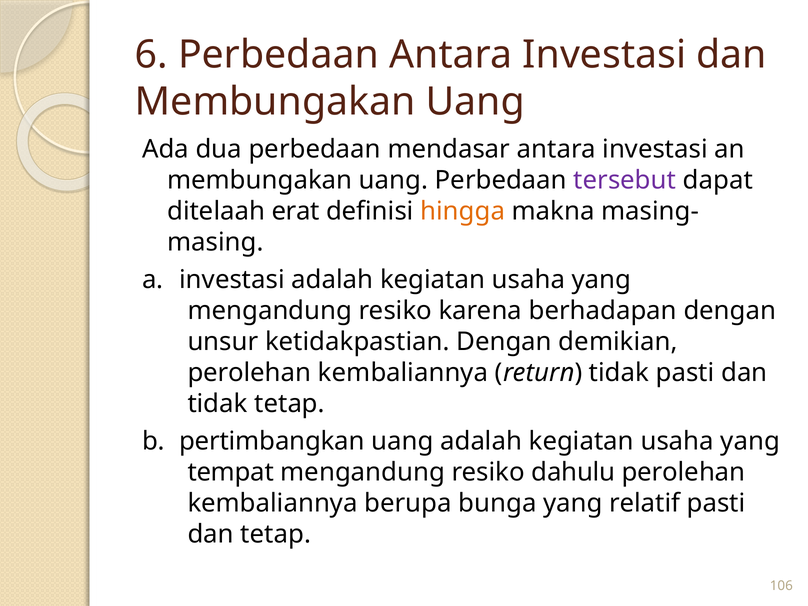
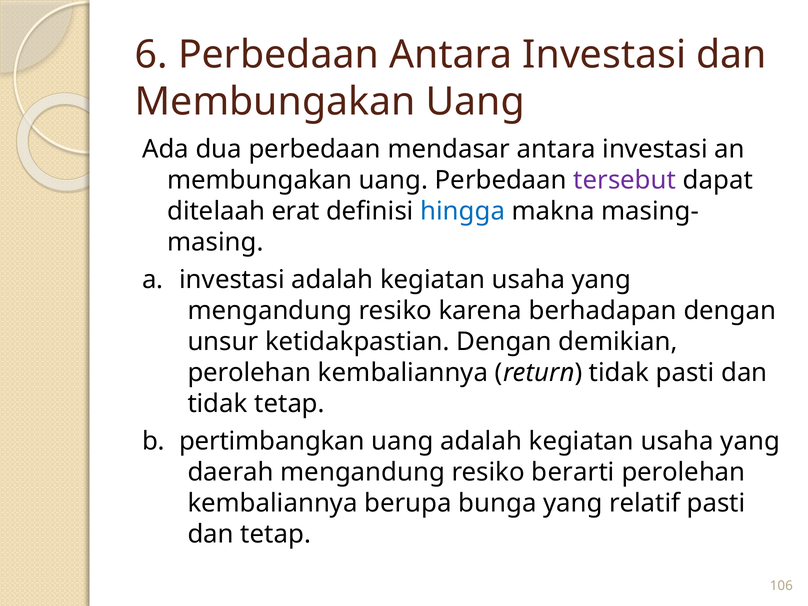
hingga colour: orange -> blue
tempat: tempat -> daerah
dahulu: dahulu -> berarti
